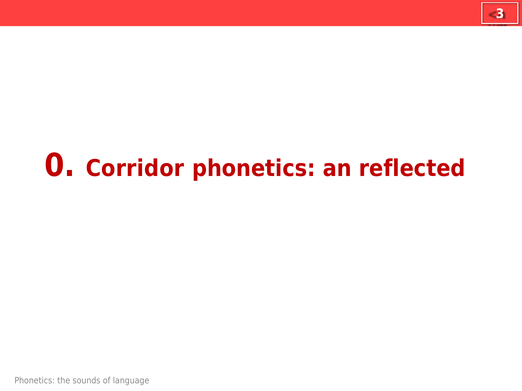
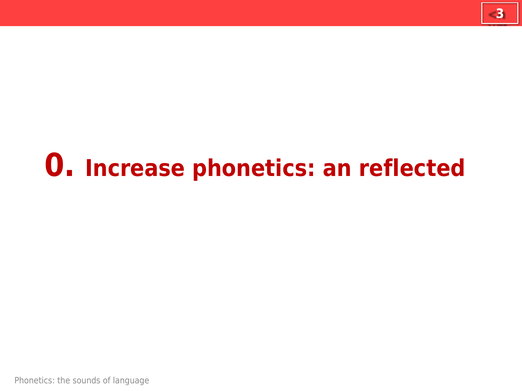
Corridor: Corridor -> Increase
